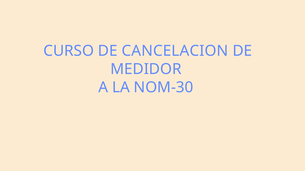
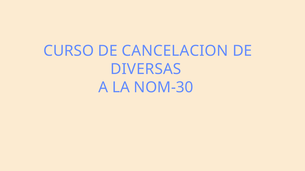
MEDIDOR: MEDIDOR -> DIVERSAS
